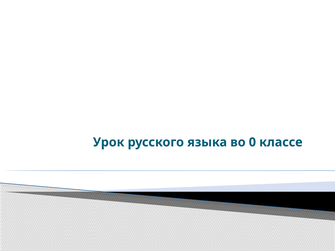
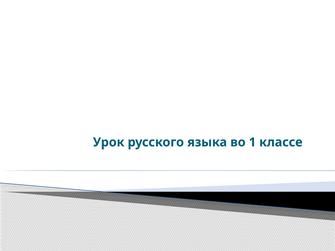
0: 0 -> 1
